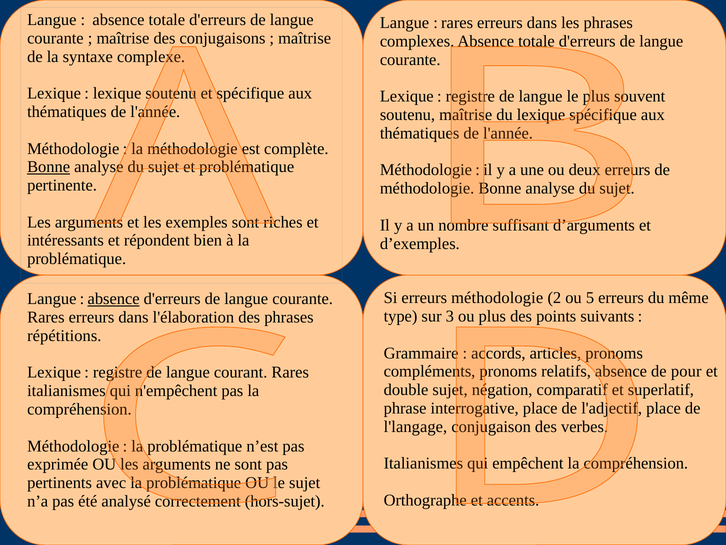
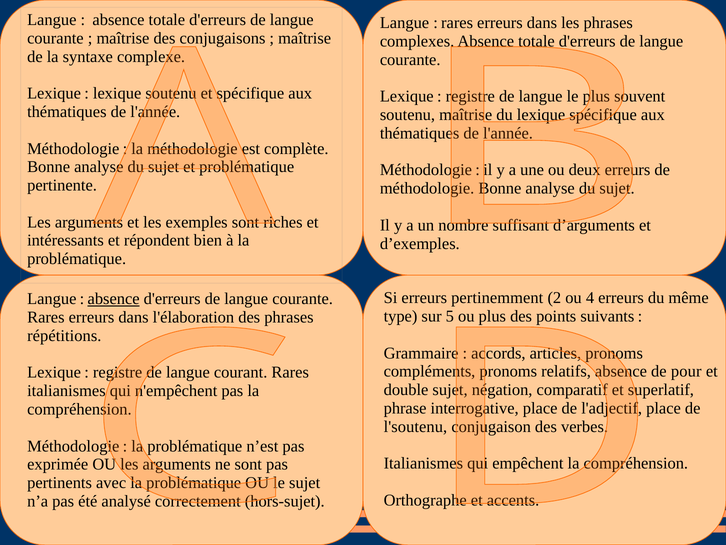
Bonne at (49, 167) underline: present -> none
erreurs méthodologie: méthodologie -> pertinemment
5: 5 -> 4
3: 3 -> 5
l'langage: l'langage -> l'soutenu
